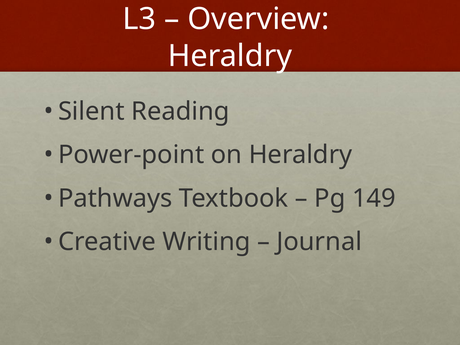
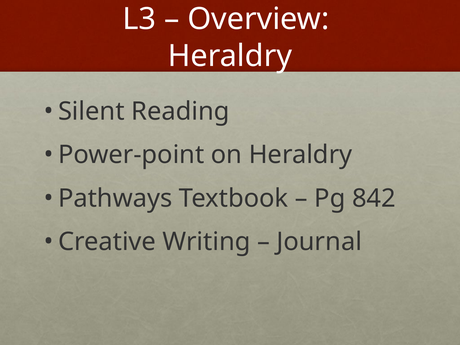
149: 149 -> 842
